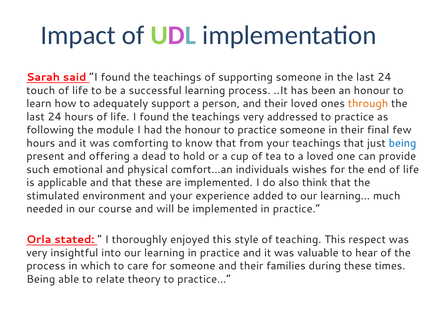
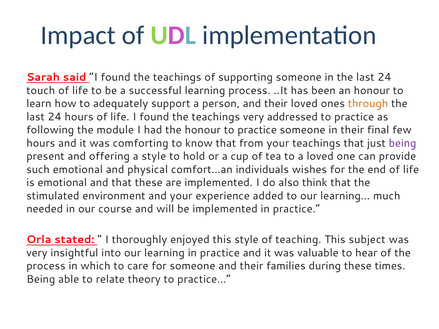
being at (403, 143) colour: blue -> purple
a dead: dead -> style
is applicable: applicable -> emotional
respect: respect -> subject
